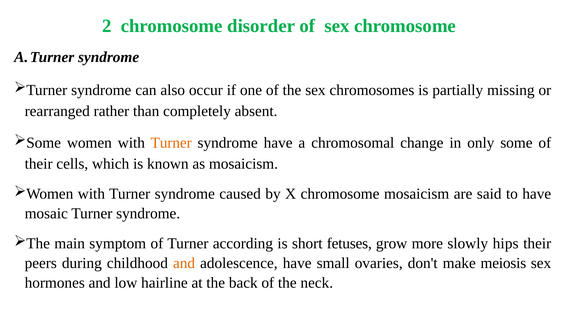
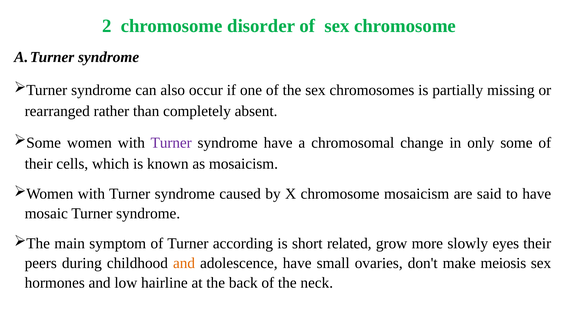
Turner at (171, 142) colour: orange -> purple
fetuses: fetuses -> related
hips: hips -> eyes
